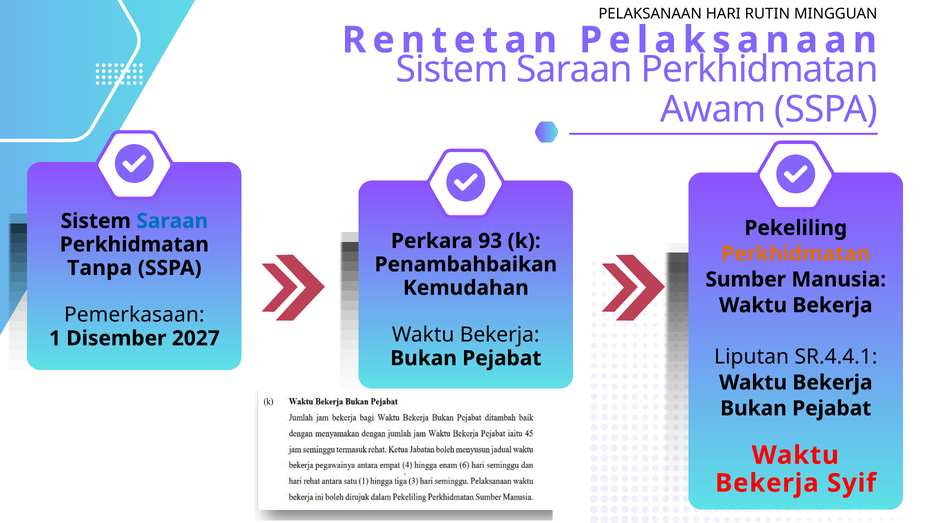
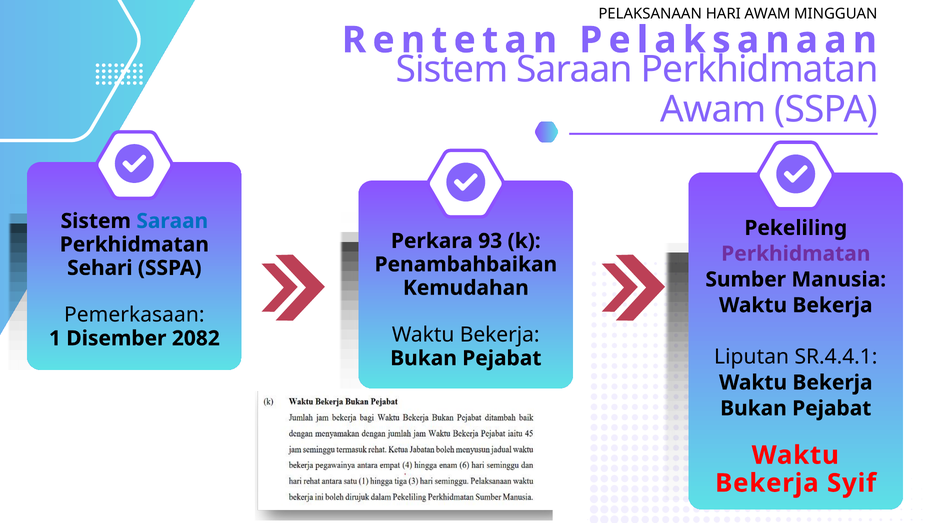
HARI RUTIN: RUTIN -> AWAM
Perkhidmatan at (796, 254) colour: orange -> purple
Tanpa: Tanpa -> Sehari
2027: 2027 -> 2082
